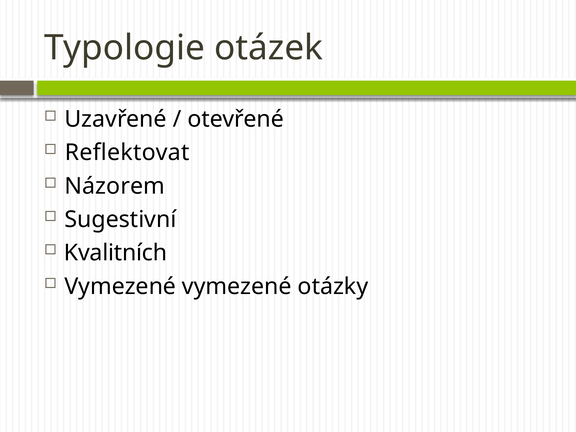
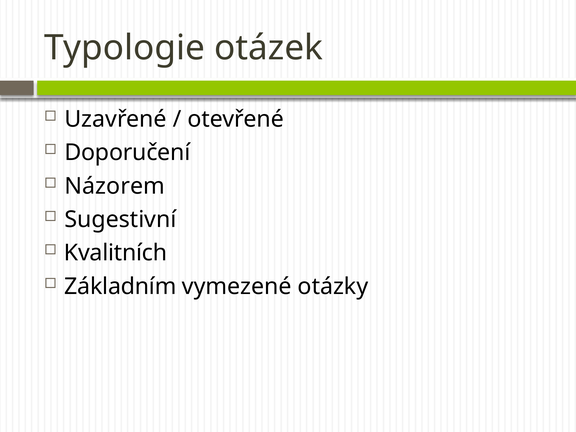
Reflektovat: Reflektovat -> Doporučení
Vymezené at (120, 286): Vymezené -> Základním
